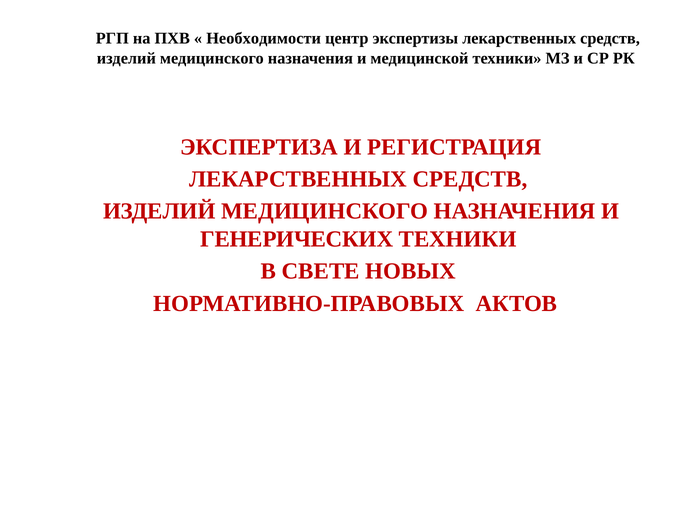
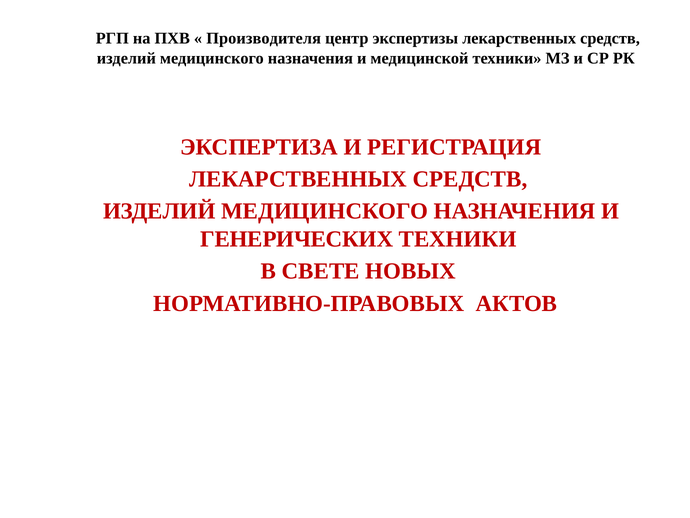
Необходимости: Необходимости -> Производителя
